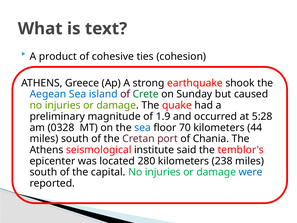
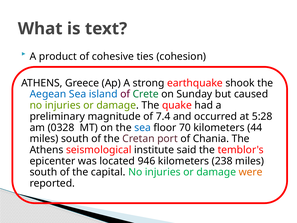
1.9: 1.9 -> 7.4
280: 280 -> 946
were colour: blue -> orange
